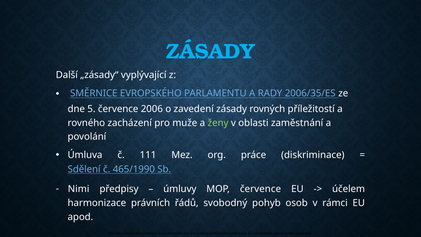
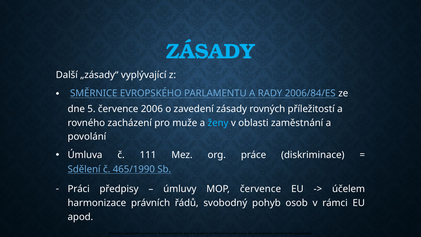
2006/35/ES: 2006/35/ES -> 2006/84/ES
ženy colour: light green -> light blue
Nimi: Nimi -> Práci
